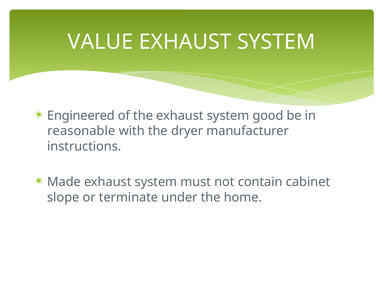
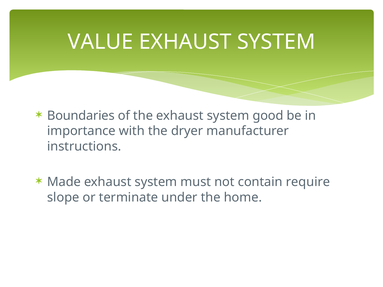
Engineered: Engineered -> Boundaries
reasonable: reasonable -> importance
cabinet: cabinet -> require
